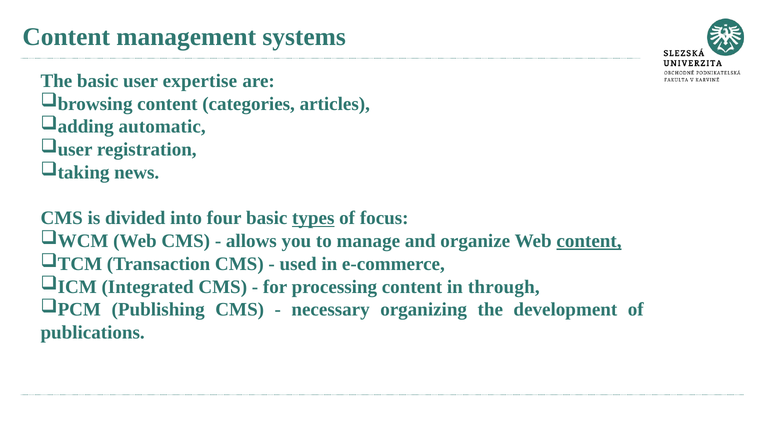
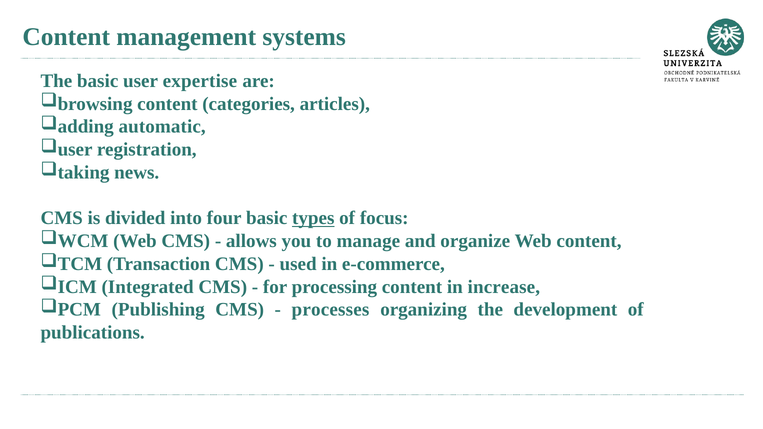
content at (589, 241) underline: present -> none
through: through -> increase
necessary: necessary -> processes
